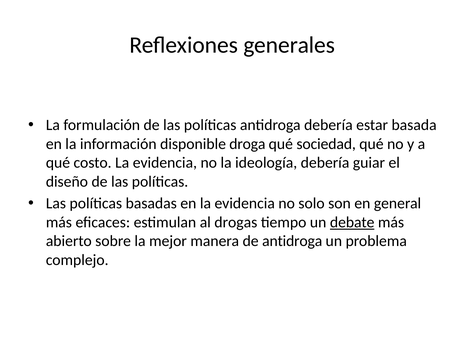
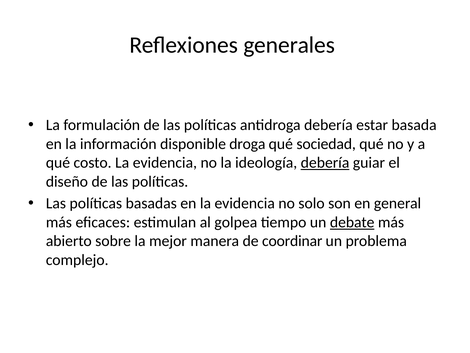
debería at (325, 162) underline: none -> present
drogas: drogas -> golpea
de antidroga: antidroga -> coordinar
